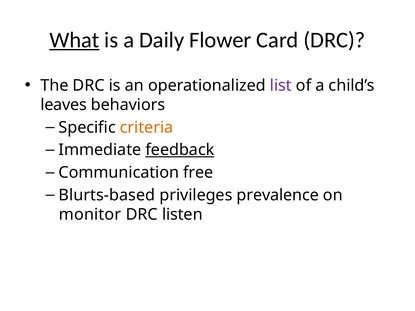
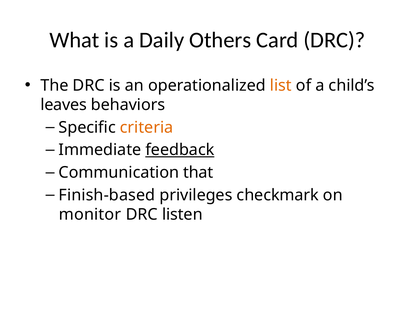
What underline: present -> none
Flower: Flower -> Others
list colour: purple -> orange
free: free -> that
Blurts-based: Blurts-based -> Finish-based
prevalence: prevalence -> checkmark
